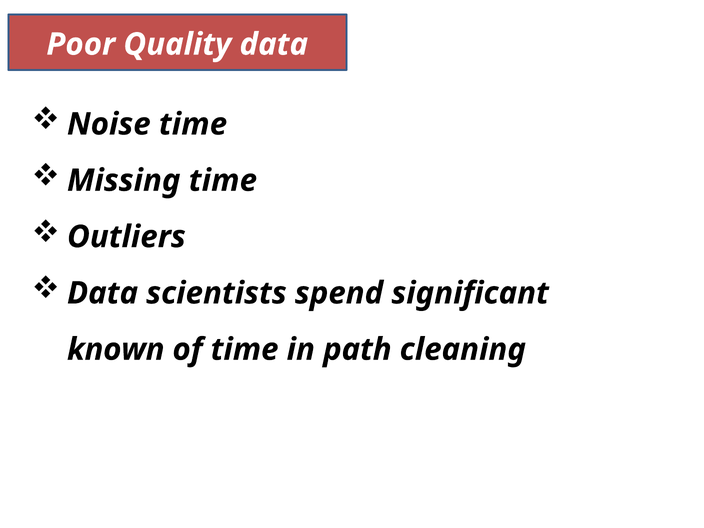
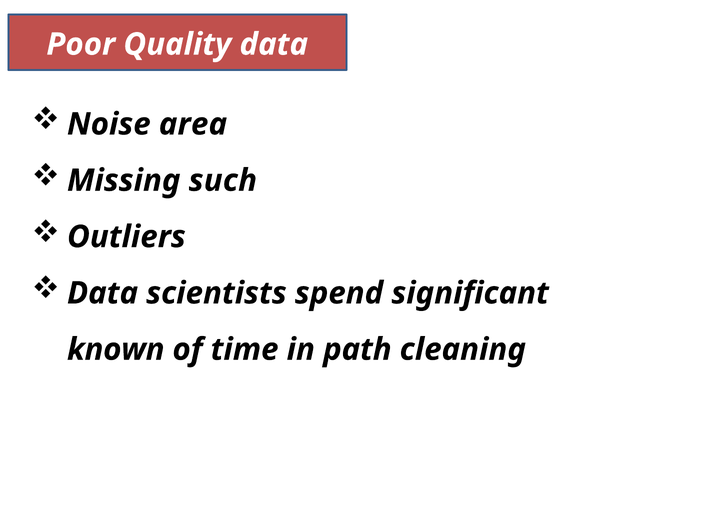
Noise time: time -> area
Missing time: time -> such
